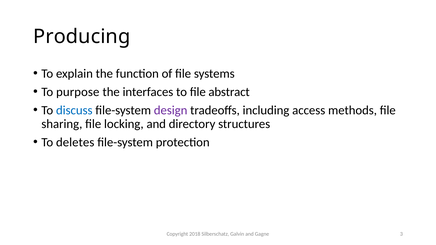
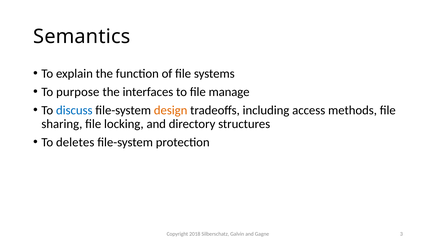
Producing: Producing -> Semantics
abstract: abstract -> manage
design colour: purple -> orange
